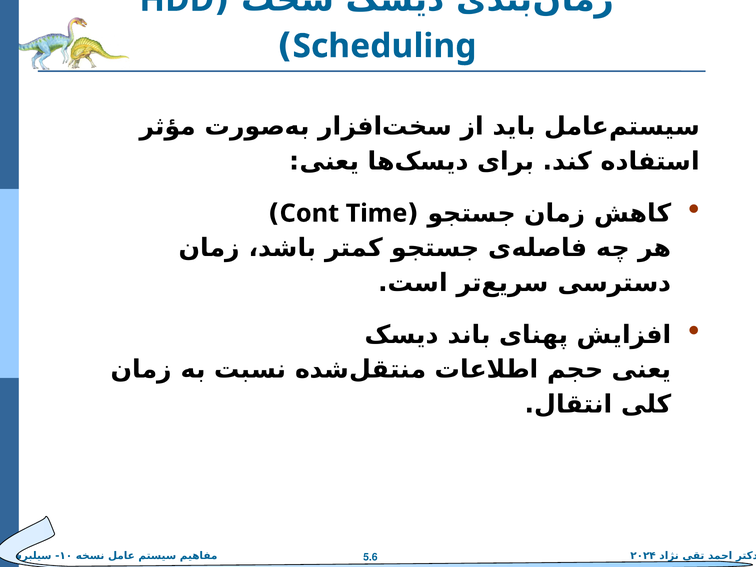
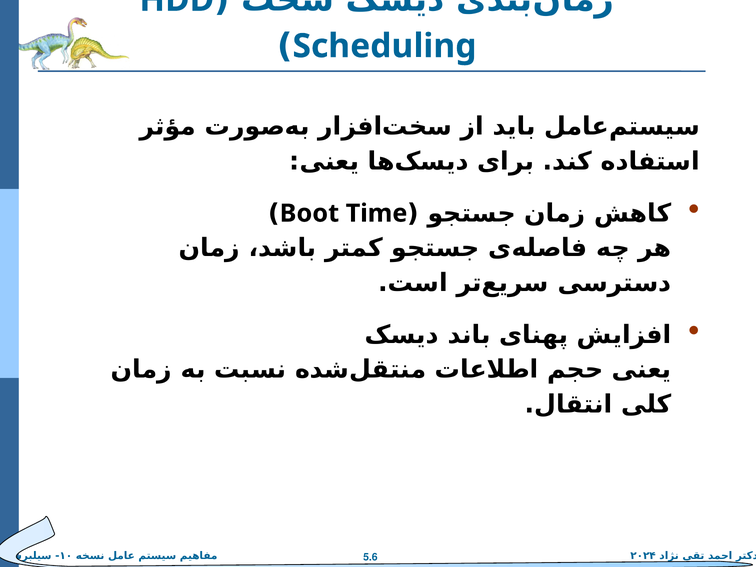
Cont: Cont -> Boot
